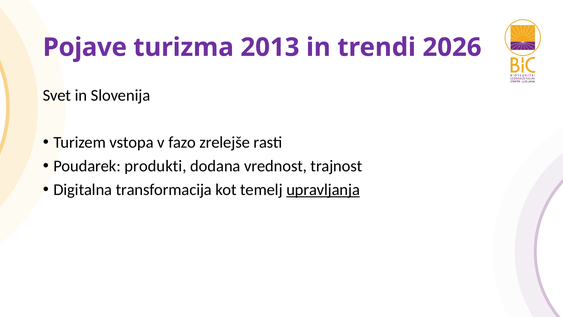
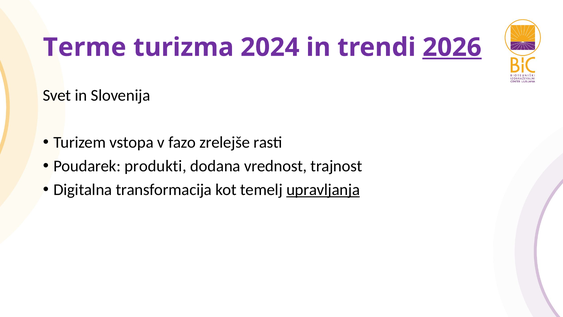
Pojave: Pojave -> Terme
2013: 2013 -> 2024
2026 underline: none -> present
